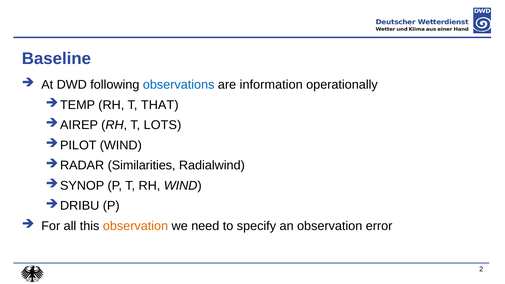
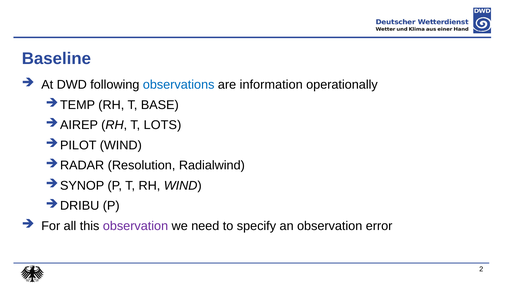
THAT: THAT -> BASE
Similarities: Similarities -> Resolution
observation at (136, 226) colour: orange -> purple
